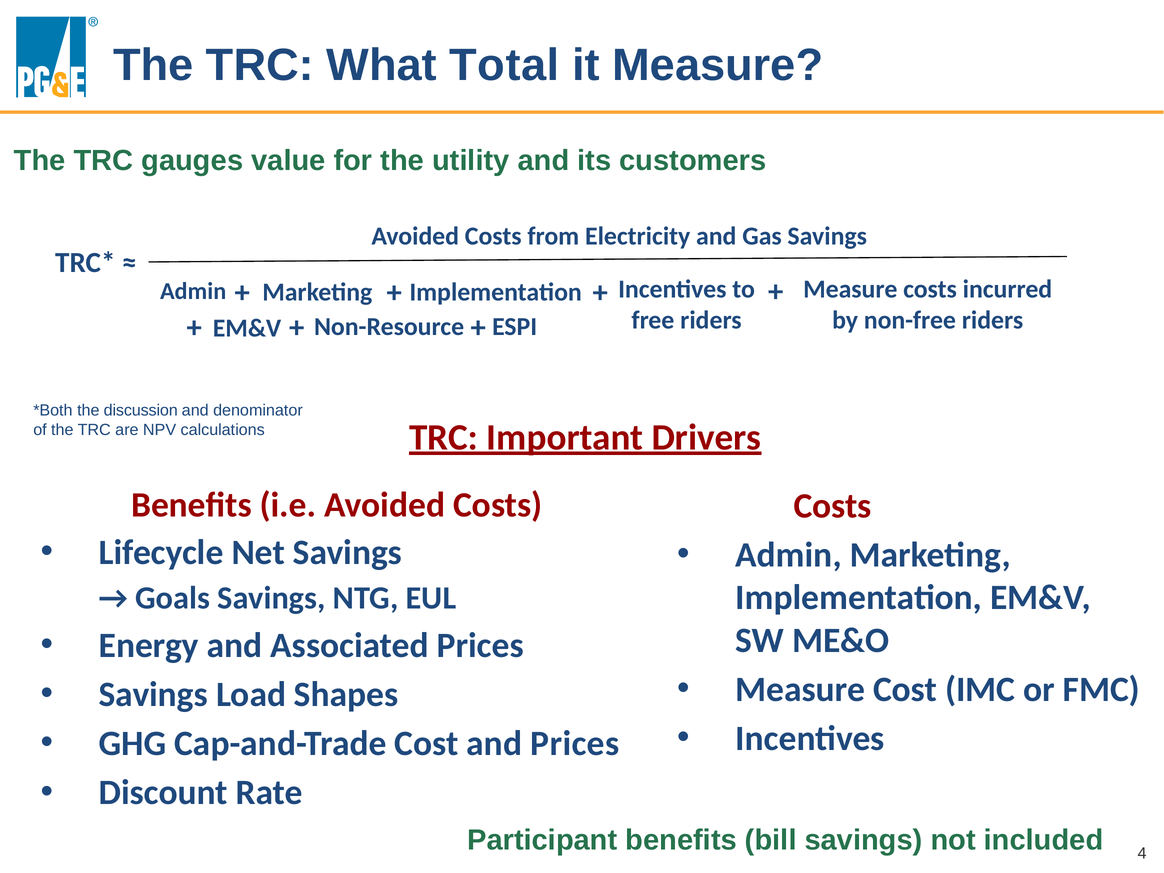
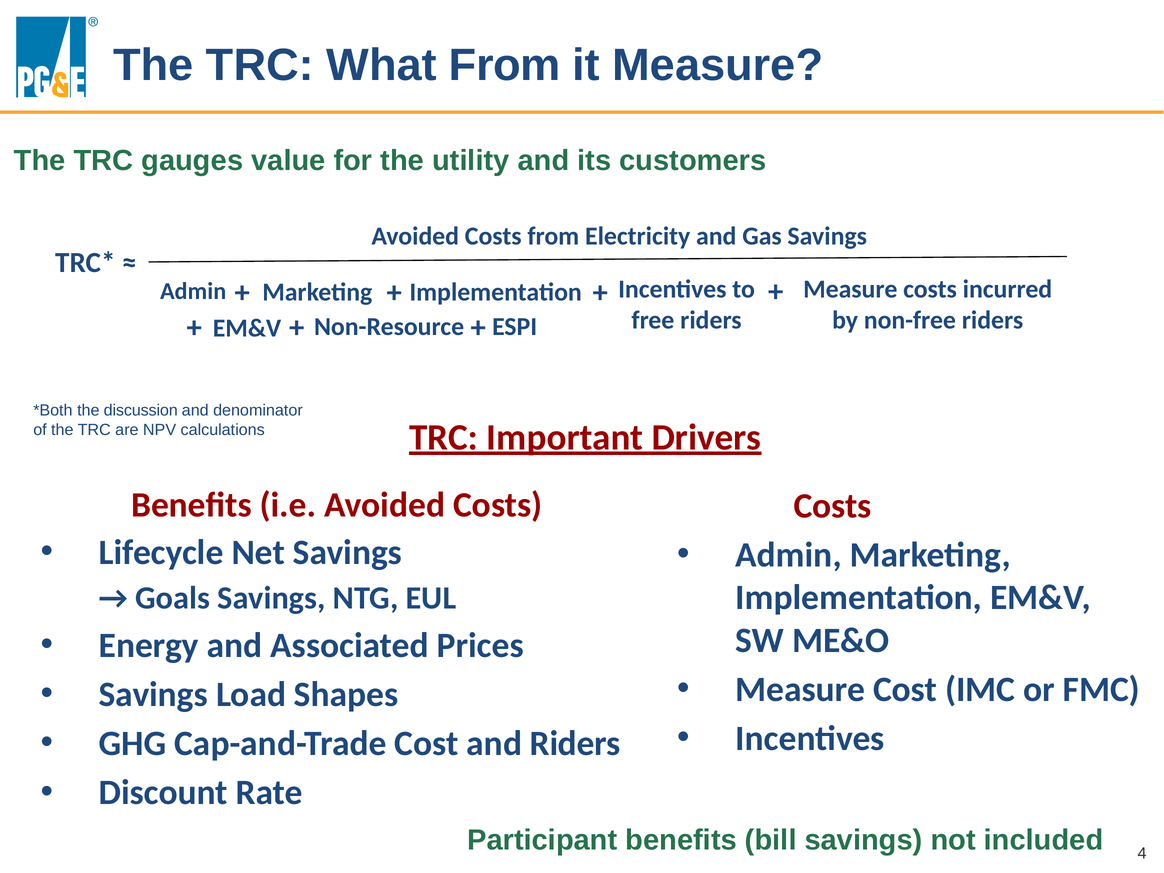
What Total: Total -> From
and Prices: Prices -> Riders
